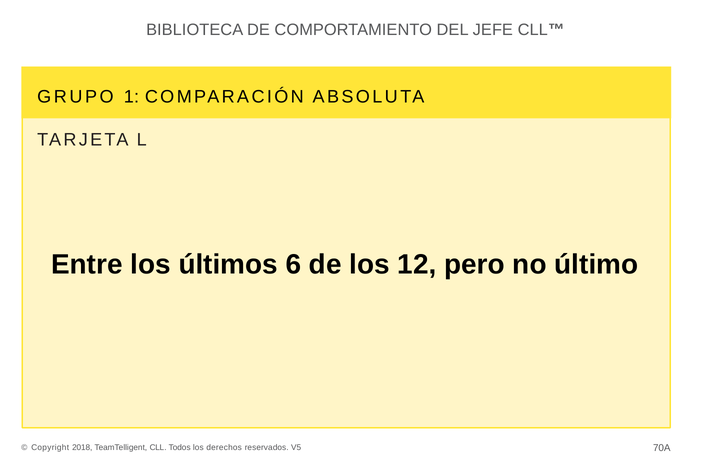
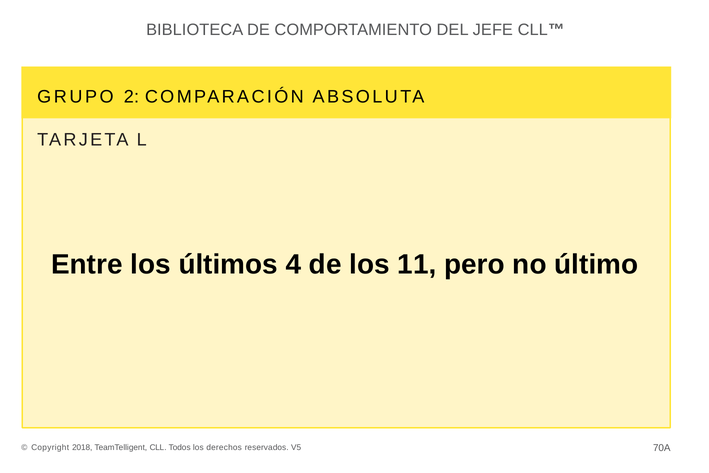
1: 1 -> 2
6: 6 -> 4
12: 12 -> 11
